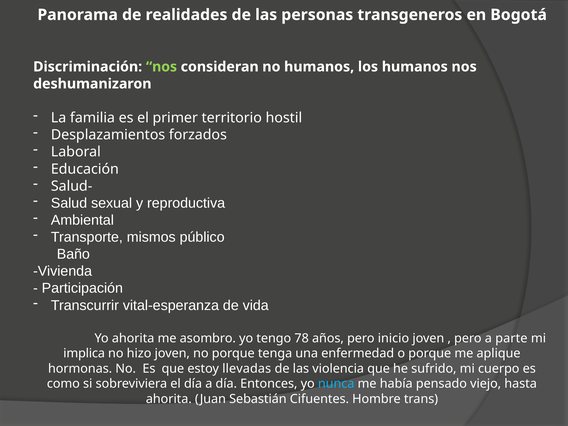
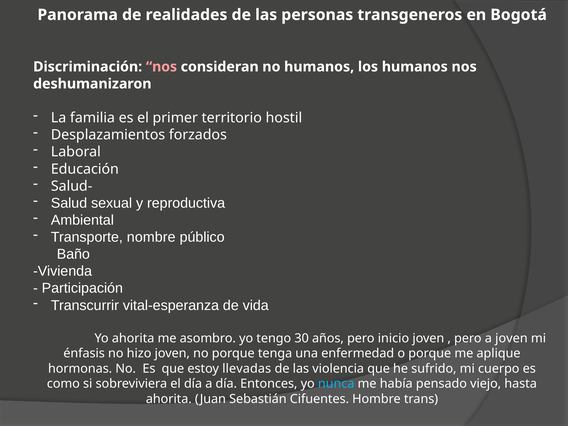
nos at (161, 67) colour: light green -> pink
mismos: mismos -> nombre
78: 78 -> 30
a parte: parte -> joven
implica: implica -> énfasis
